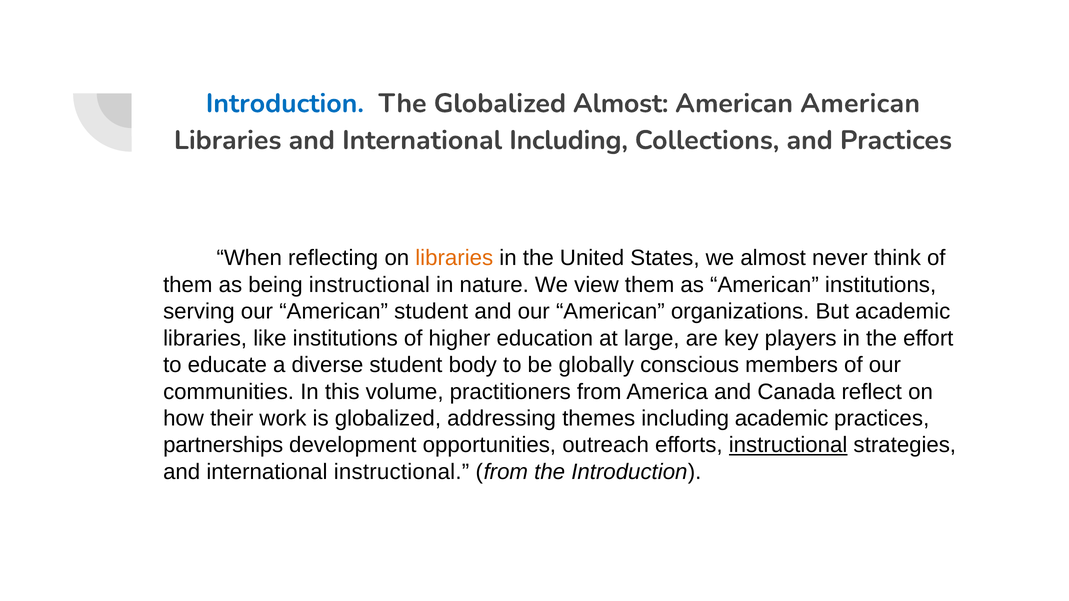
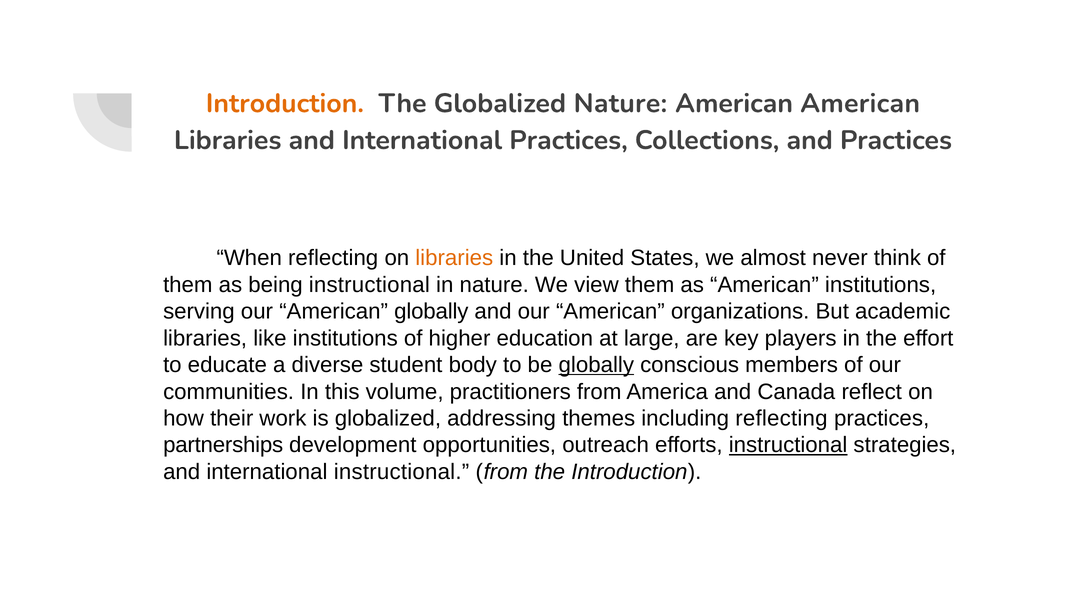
Introduction at (285, 103) colour: blue -> orange
Globalized Almost: Almost -> Nature
International Including: Including -> Practices
American student: student -> globally
globally at (596, 365) underline: none -> present
including academic: academic -> reflecting
